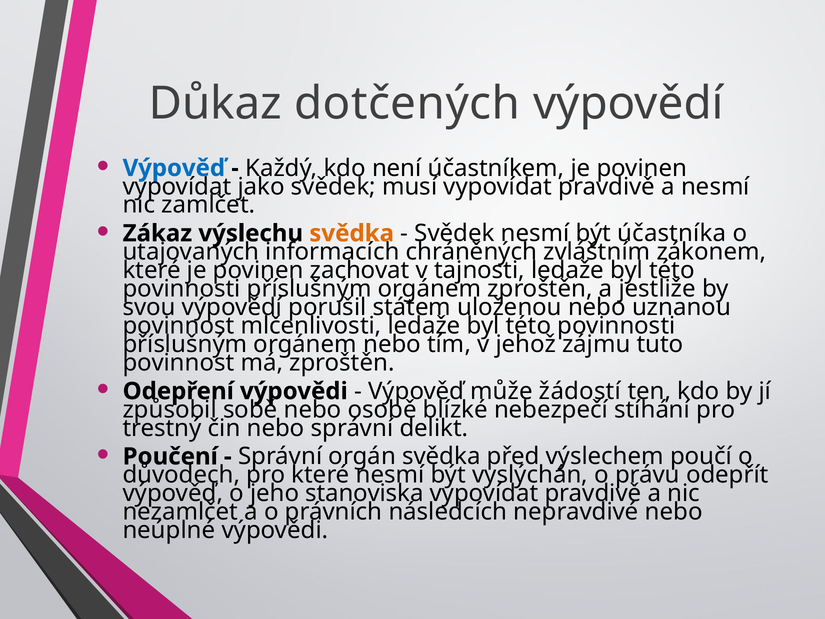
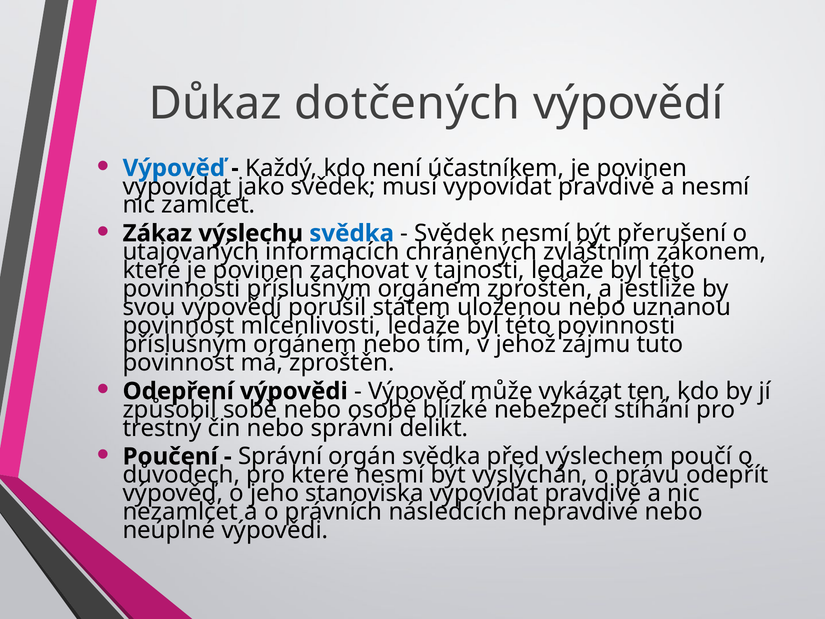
svědka at (352, 233) colour: orange -> blue
účastníka: účastníka -> přerušení
žádostí: žádostí -> vykázat
